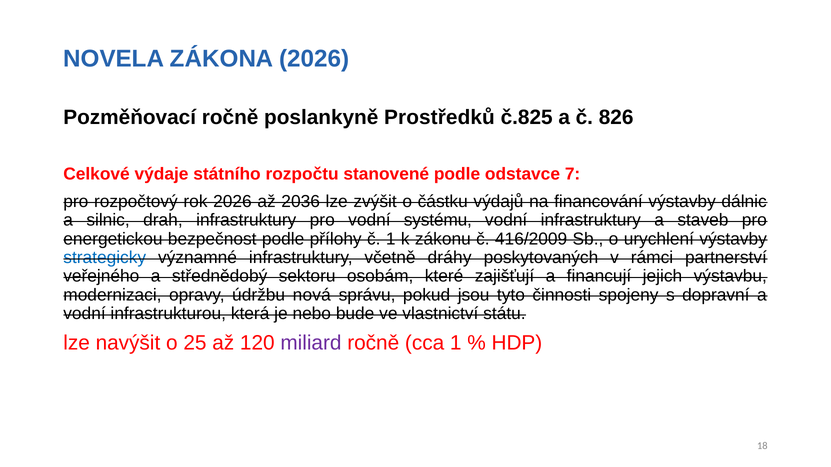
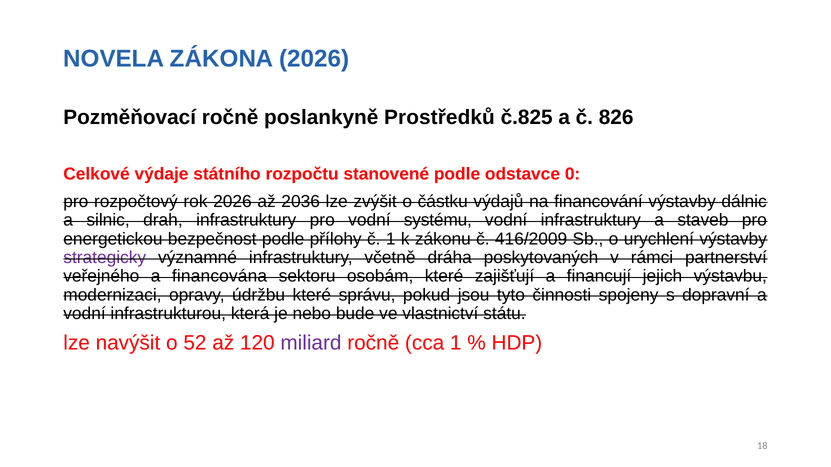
7: 7 -> 0
strategicky colour: blue -> purple
dráhy: dráhy -> dráha
střednědobý: střednědobý -> financována
údržbu nová: nová -> které
25: 25 -> 52
